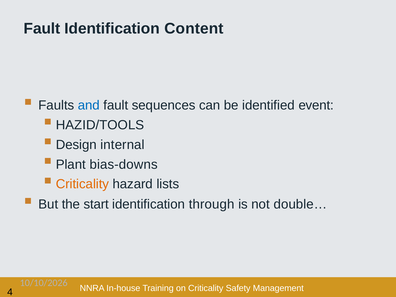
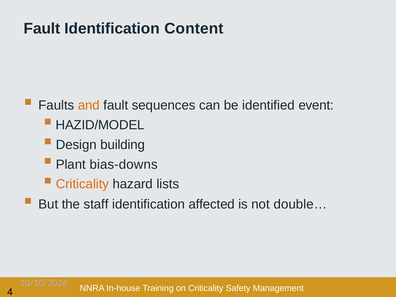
and colour: blue -> orange
HAZID/TOOLS: HAZID/TOOLS -> HAZID/MODEL
internal: internal -> building
start: start -> staff
through: through -> affected
